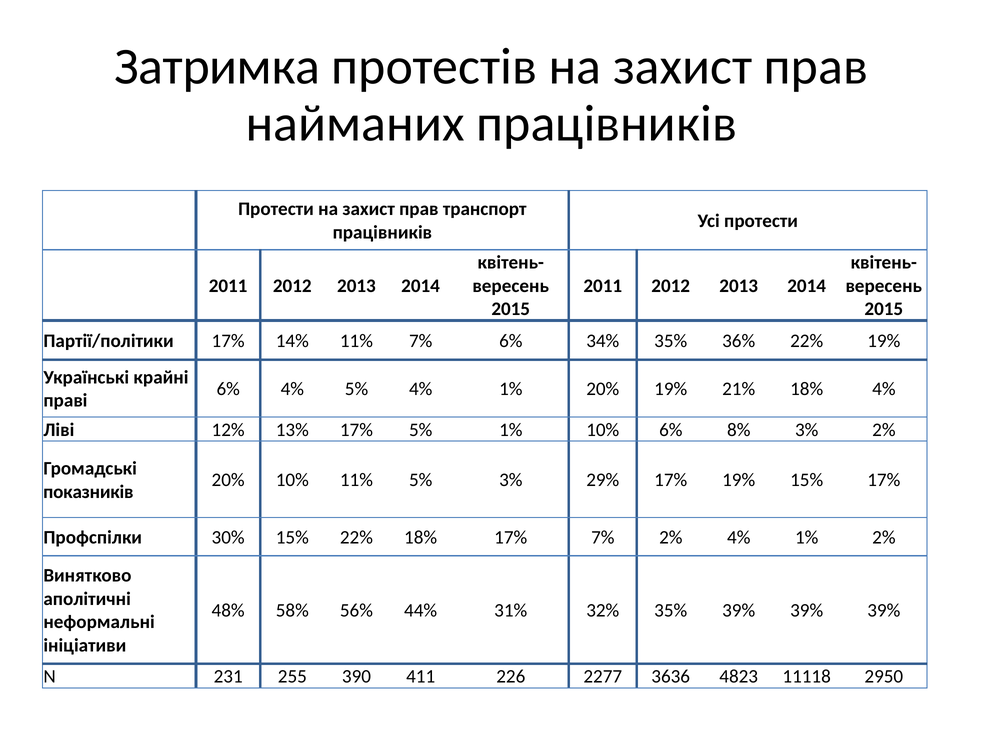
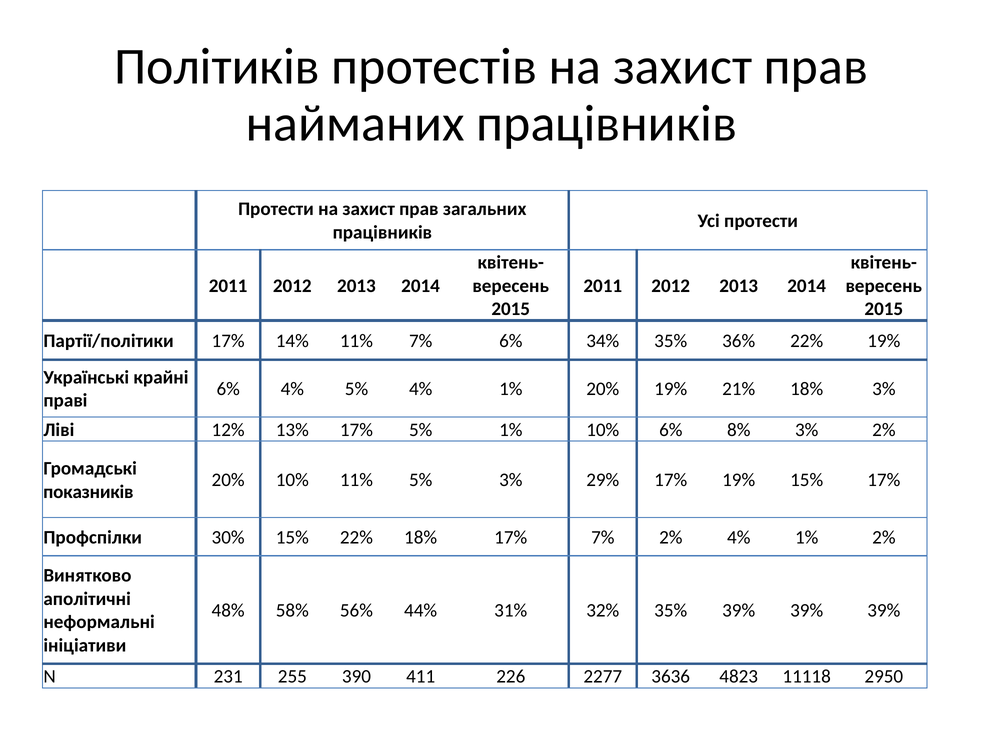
Затримка: Затримка -> Політиків
транспорт: транспорт -> загальних
18% 4%: 4% -> 3%
